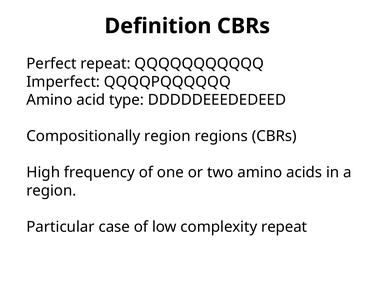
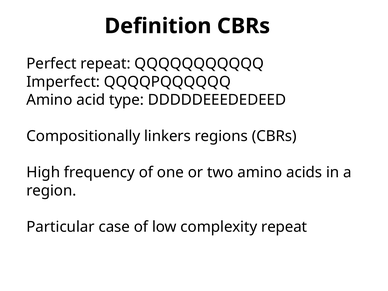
Compositionally region: region -> linkers
